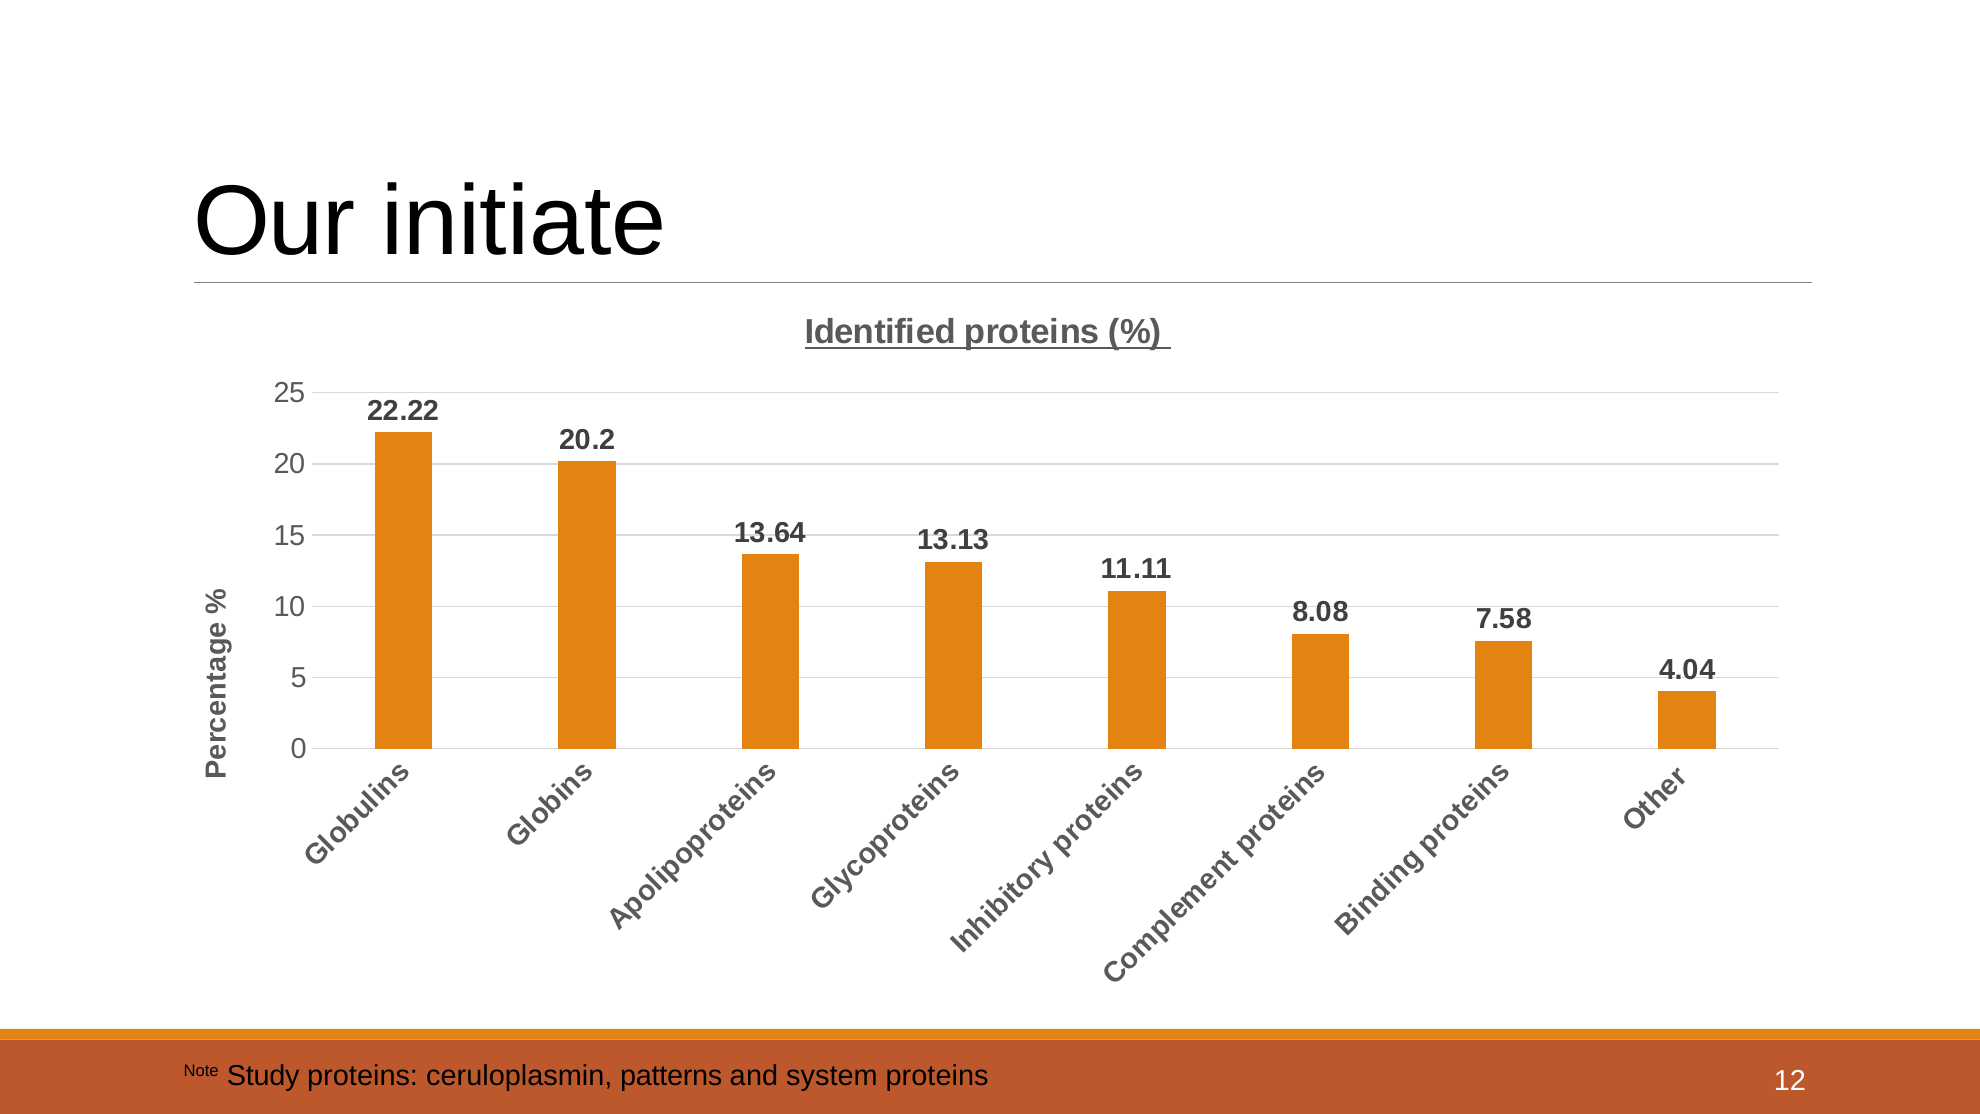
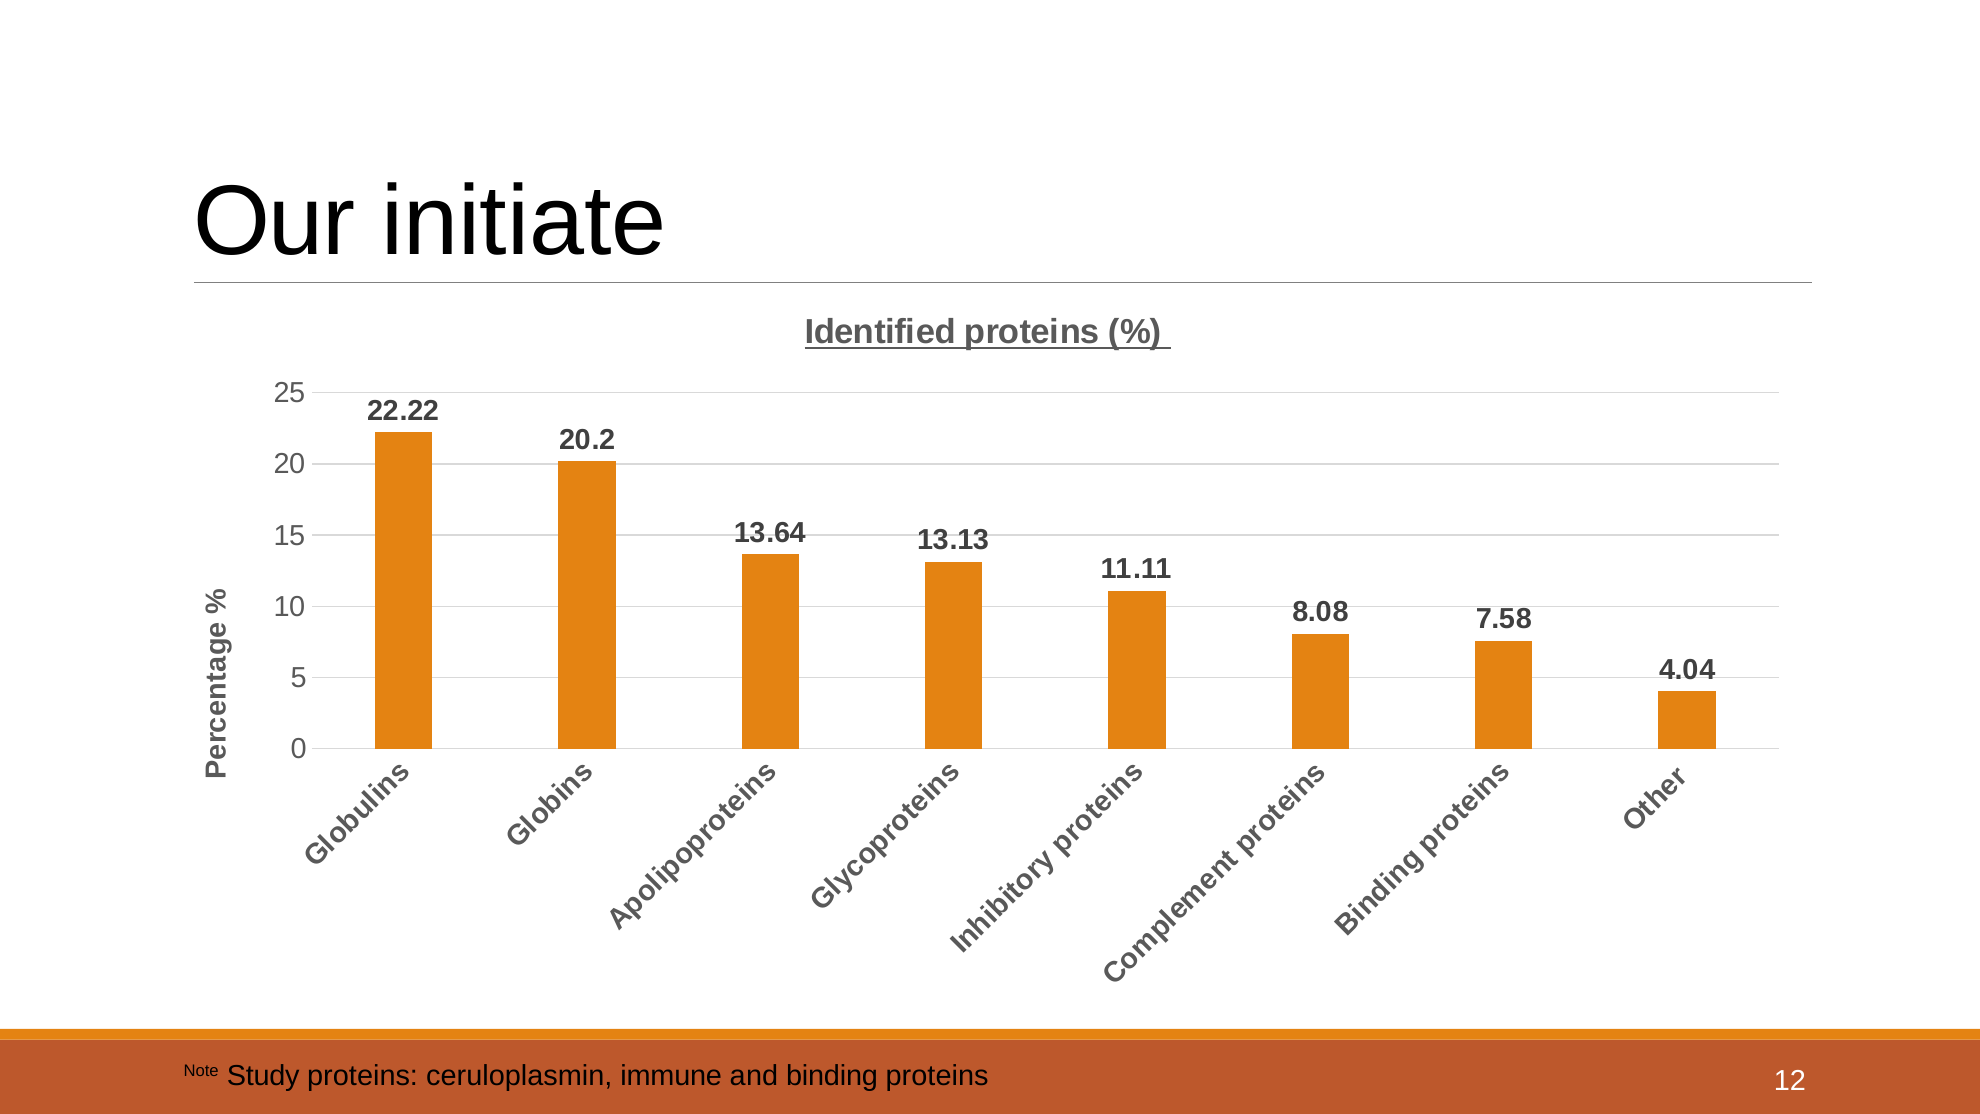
patterns: patterns -> immune
system: system -> binding
